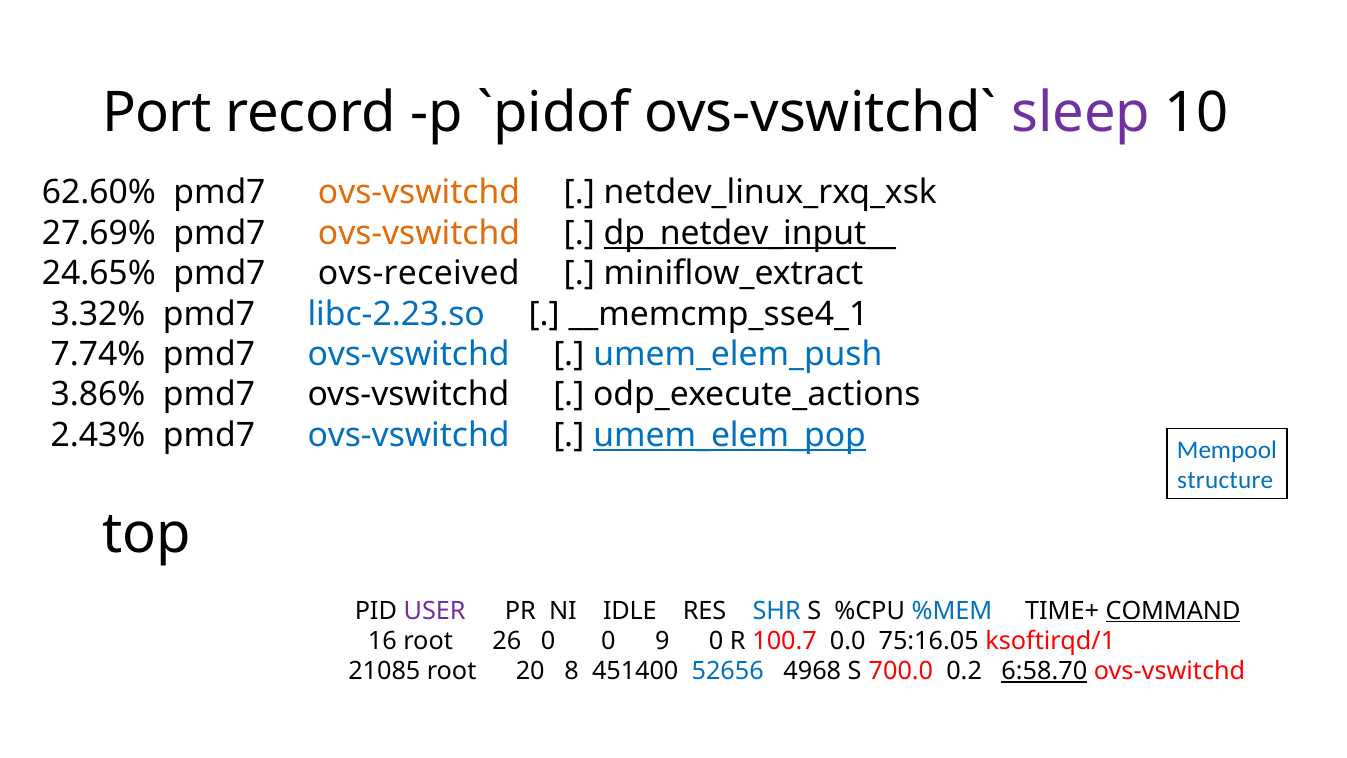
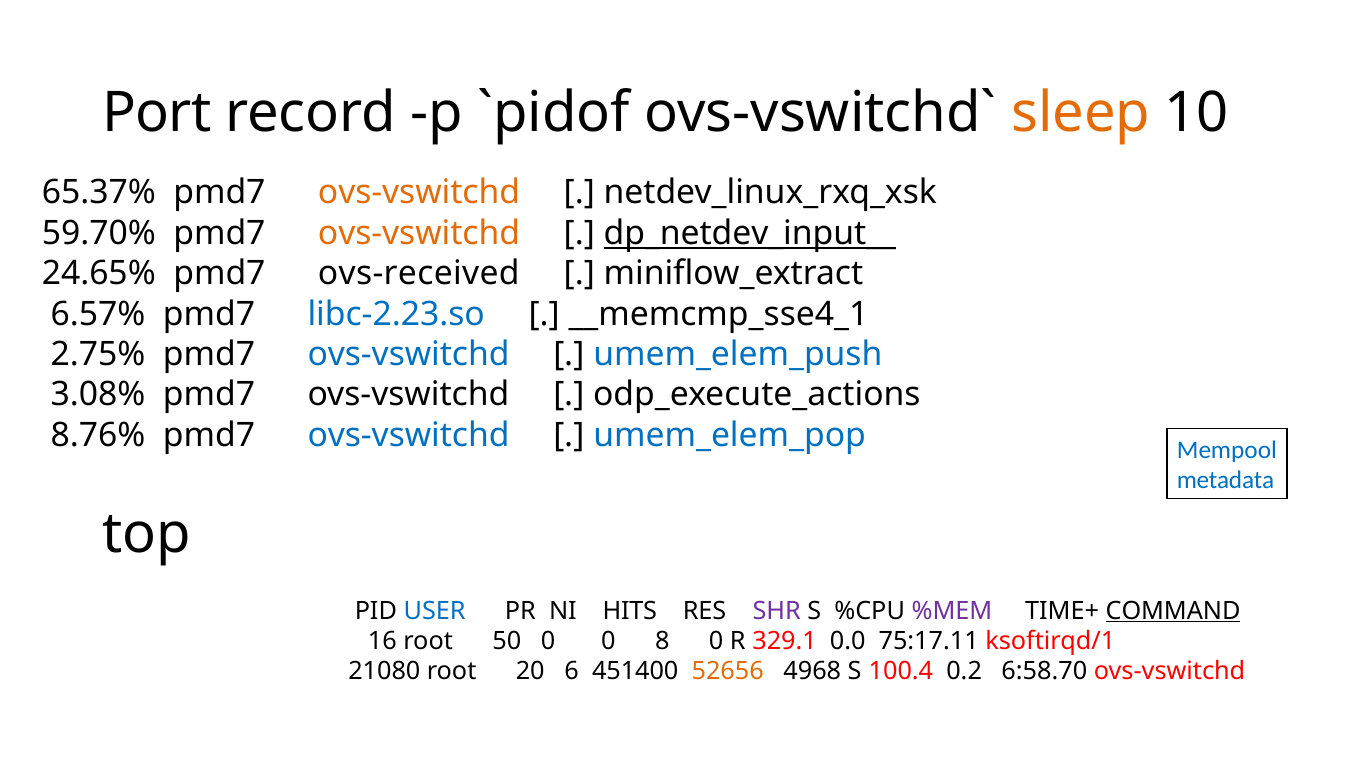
sleep colour: purple -> orange
62.60%: 62.60% -> 65.37%
27.69%: 27.69% -> 59.70%
3.32%: 3.32% -> 6.57%
7.74%: 7.74% -> 2.75%
3.86%: 3.86% -> 3.08%
2.43%: 2.43% -> 8.76%
umem_elem_pop underline: present -> none
structure: structure -> metadata
USER colour: purple -> blue
IDLE: IDLE -> HITS
SHR colour: blue -> purple
%MEM colour: blue -> purple
26: 26 -> 50
9: 9 -> 8
100.7: 100.7 -> 329.1
75:16.05: 75:16.05 -> 75:17.11
21085: 21085 -> 21080
8: 8 -> 6
52656 colour: blue -> orange
700.0: 700.0 -> 100.4
6:58.70 underline: present -> none
